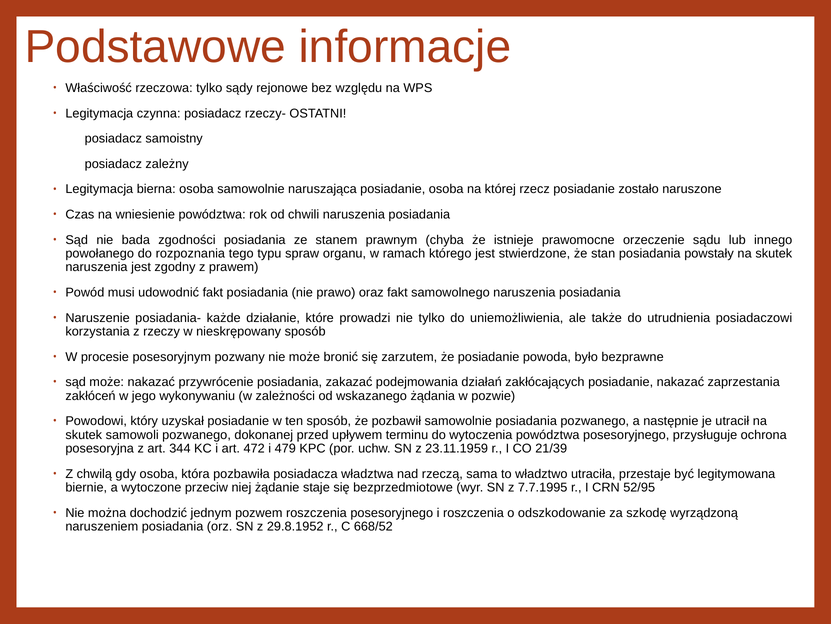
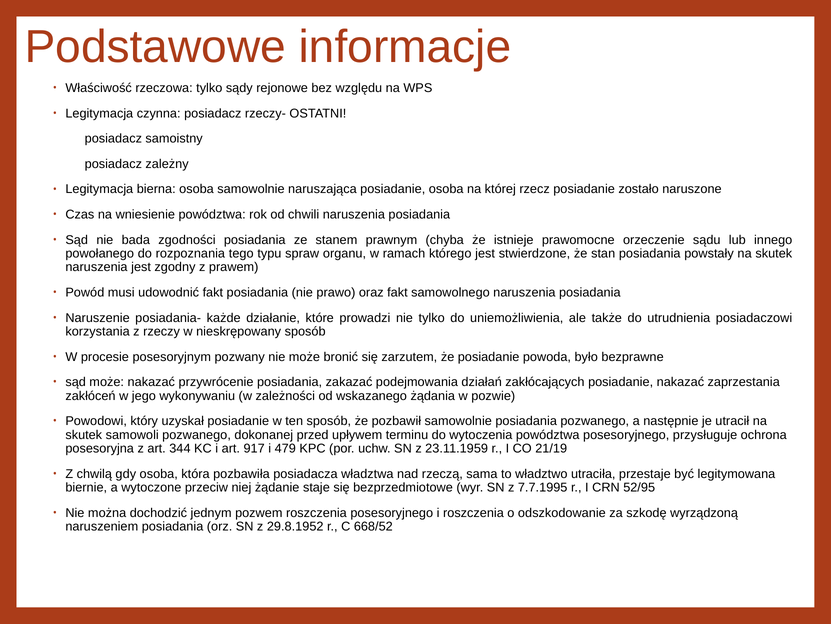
472: 472 -> 917
21/39: 21/39 -> 21/19
